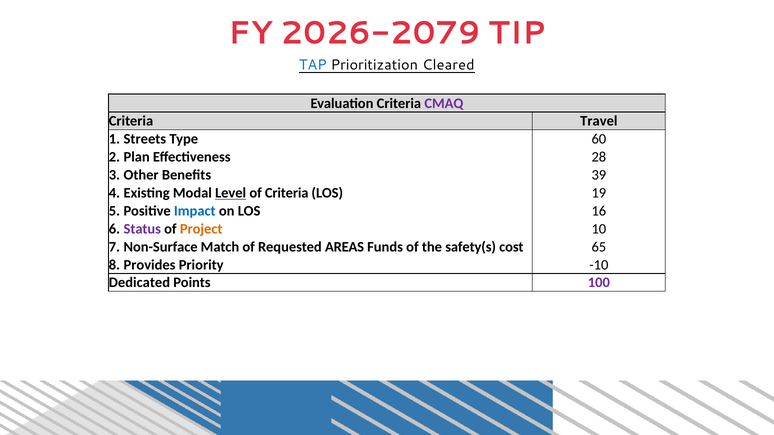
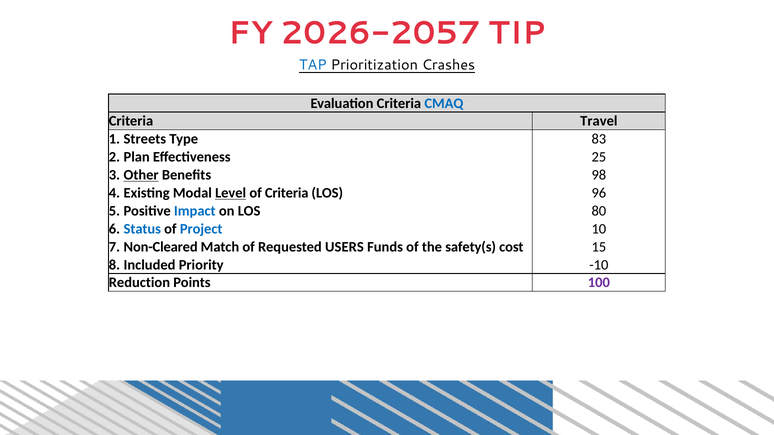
2026-2079: 2026-2079 -> 2026-2057
Cleared: Cleared -> Crashes
CMAQ colour: purple -> blue
60: 60 -> 83
28: 28 -> 25
Other underline: none -> present
39: 39 -> 98
19: 19 -> 96
16: 16 -> 80
Status colour: purple -> blue
Project colour: orange -> blue
Non-Surface: Non-Surface -> Non-Cleared
AREAS: AREAS -> USERS
65: 65 -> 15
Provides: Provides -> Included
Dedicated: Dedicated -> Reduction
